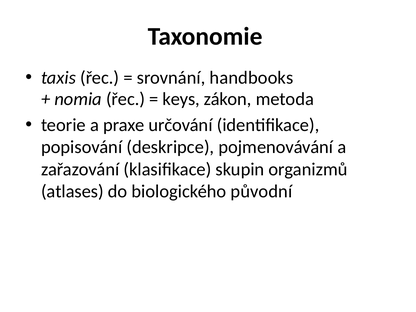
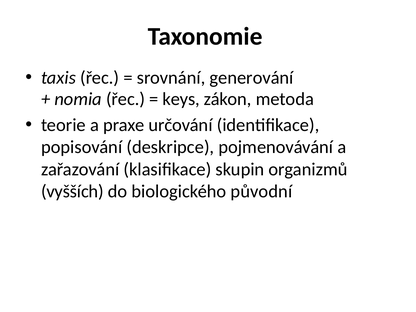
handbooks: handbooks -> generování
atlases: atlases -> vyšších
